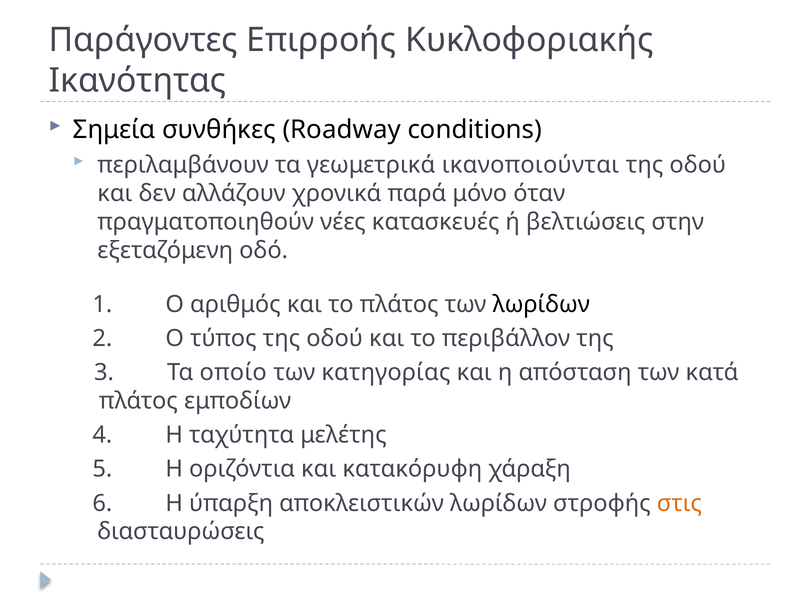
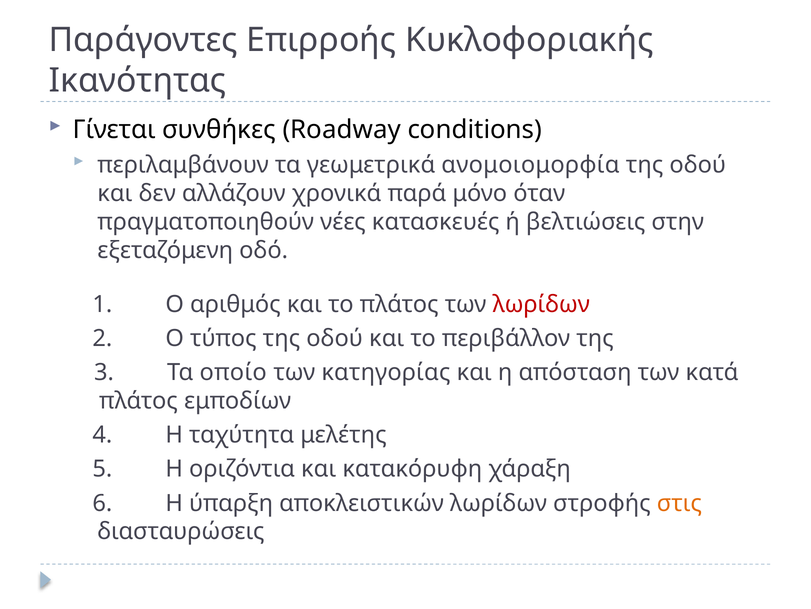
Σημεία: Σημεία -> Γίνεται
ικανοποιούνται: ικανοποιούνται -> ανομοιομορφία
λωρίδων at (541, 304) colour: black -> red
